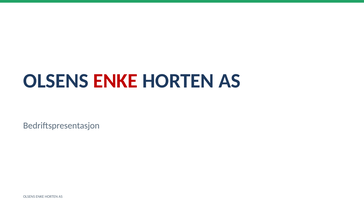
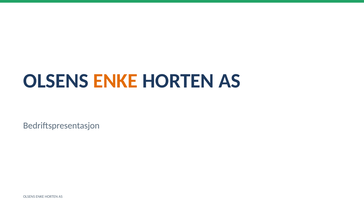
ENKE at (115, 81) colour: red -> orange
